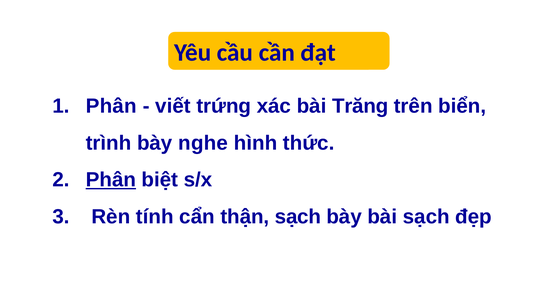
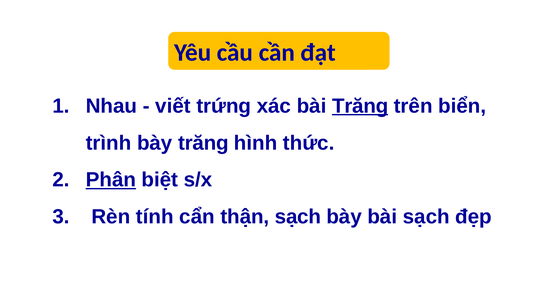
Phân at (111, 106): Phân -> Nhau
Trăng at (360, 106) underline: none -> present
bày nghe: nghe -> trăng
